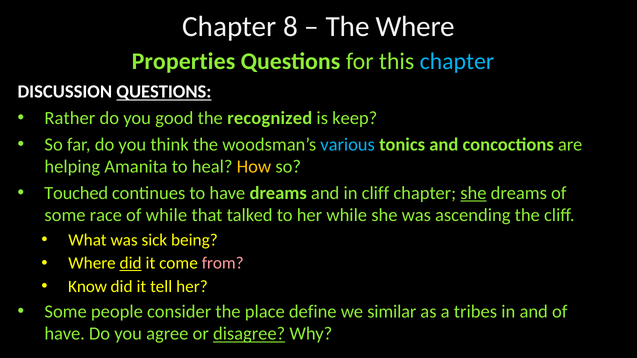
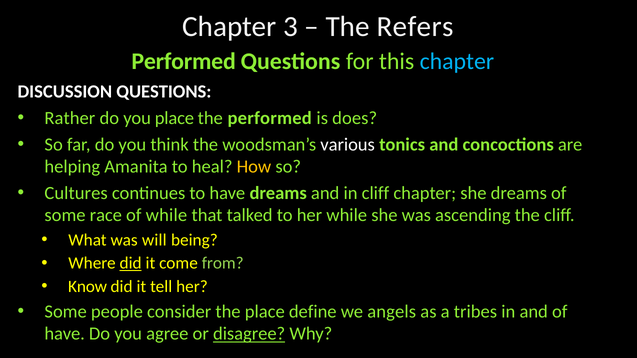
8: 8 -> 3
The Where: Where -> Refers
Properties at (183, 61): Properties -> Performed
QUESTIONS at (164, 92) underline: present -> none
you good: good -> place
the recognized: recognized -> performed
keep: keep -> does
various colour: light blue -> white
Touched: Touched -> Cultures
she at (473, 193) underline: present -> none
sick: sick -> will
from colour: pink -> light green
similar: similar -> angels
